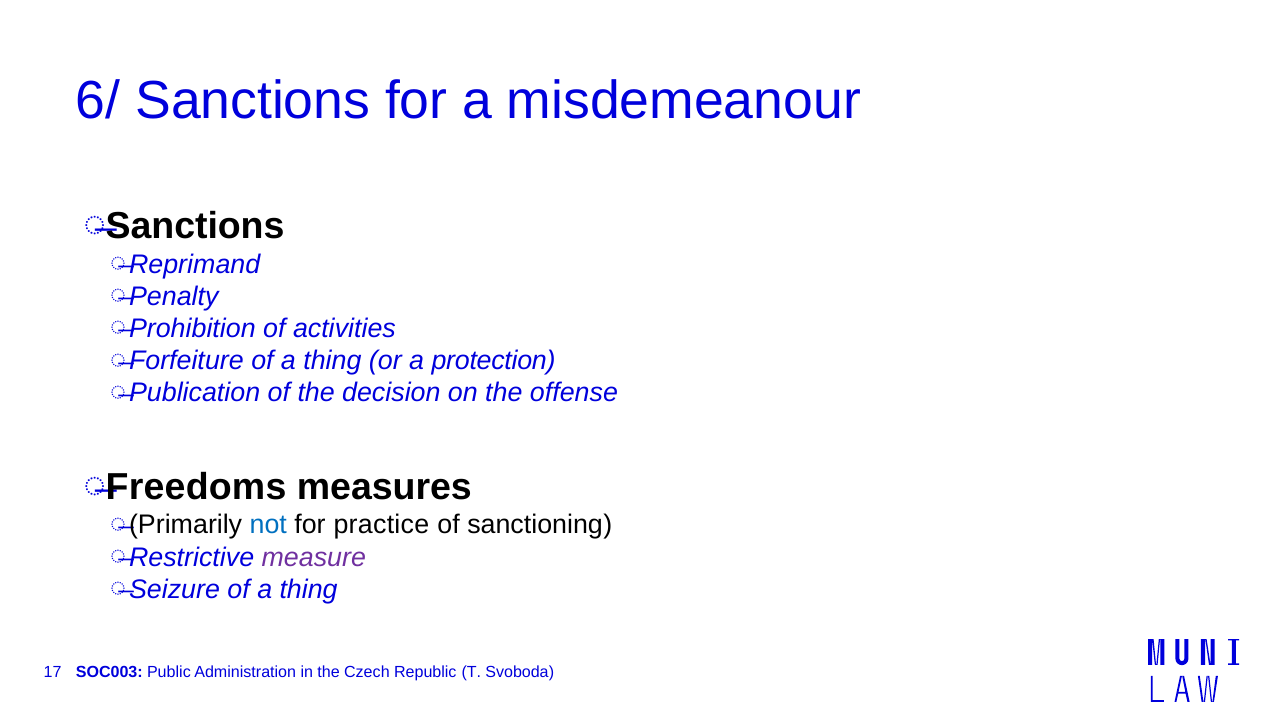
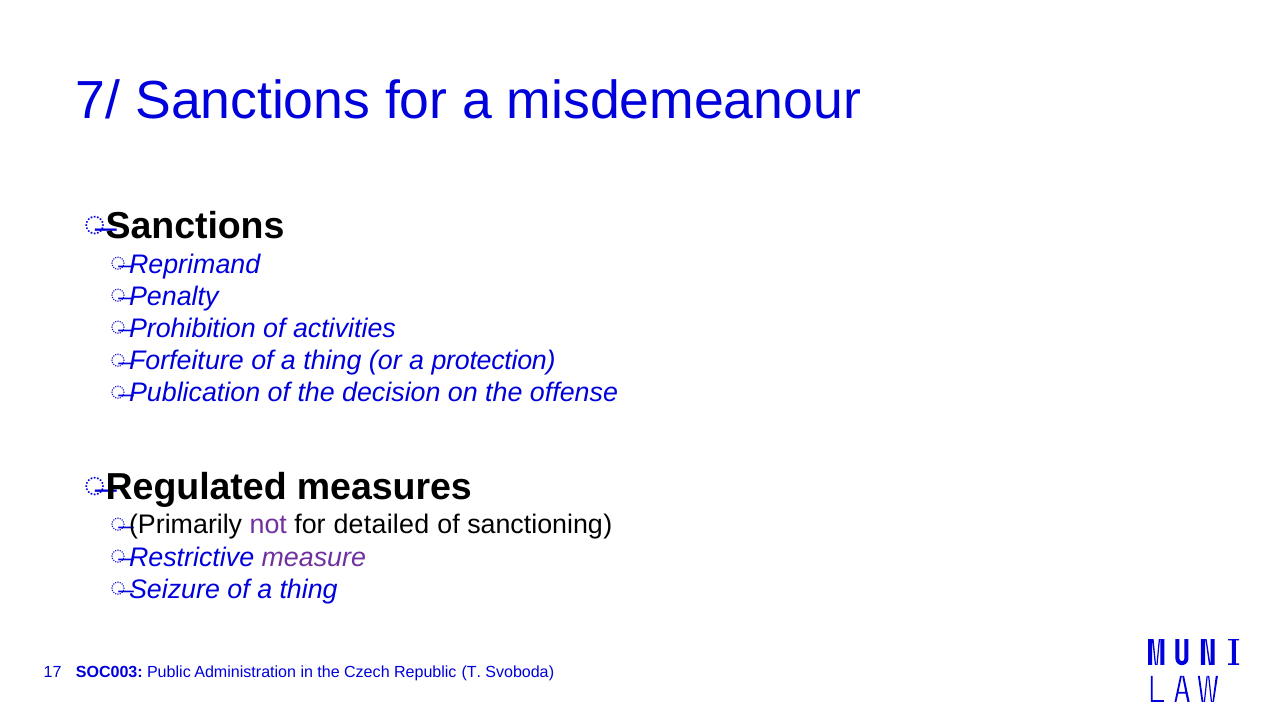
6/: 6/ -> 7/
Freedoms: Freedoms -> Regulated
not colour: blue -> purple
practice: practice -> detailed
